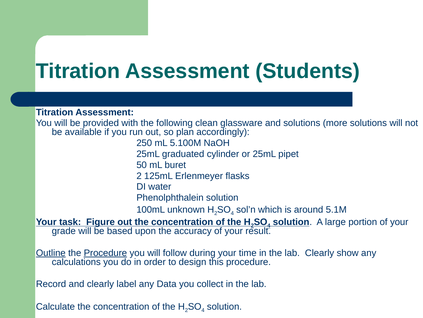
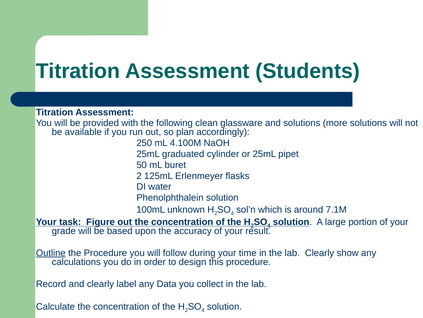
5.100M: 5.100M -> 4.100M
5.1M: 5.1M -> 7.1M
Procedure at (105, 252) underline: present -> none
